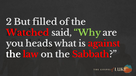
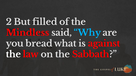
Watched: Watched -> Mindless
Why colour: light green -> light blue
heads: heads -> bread
